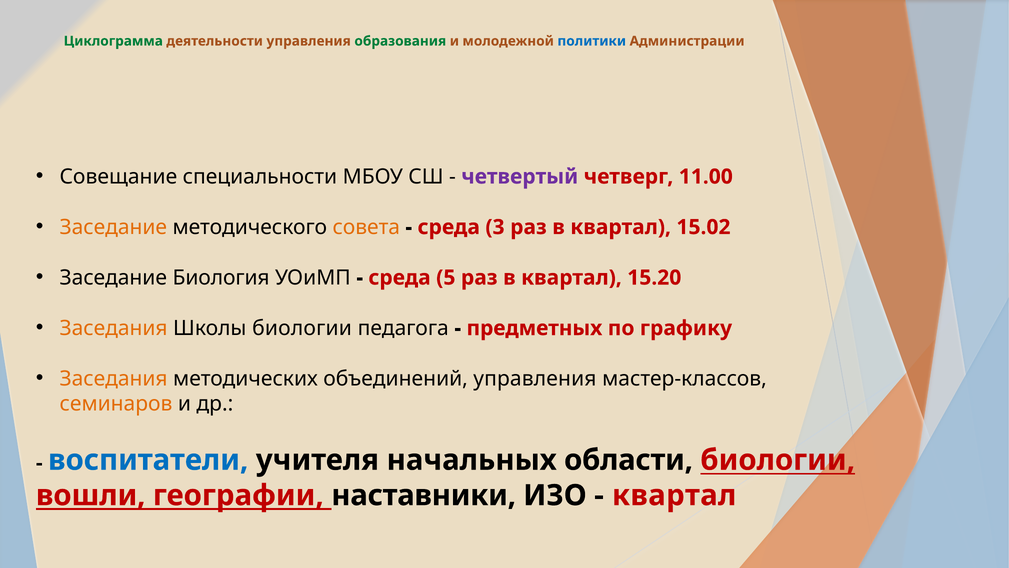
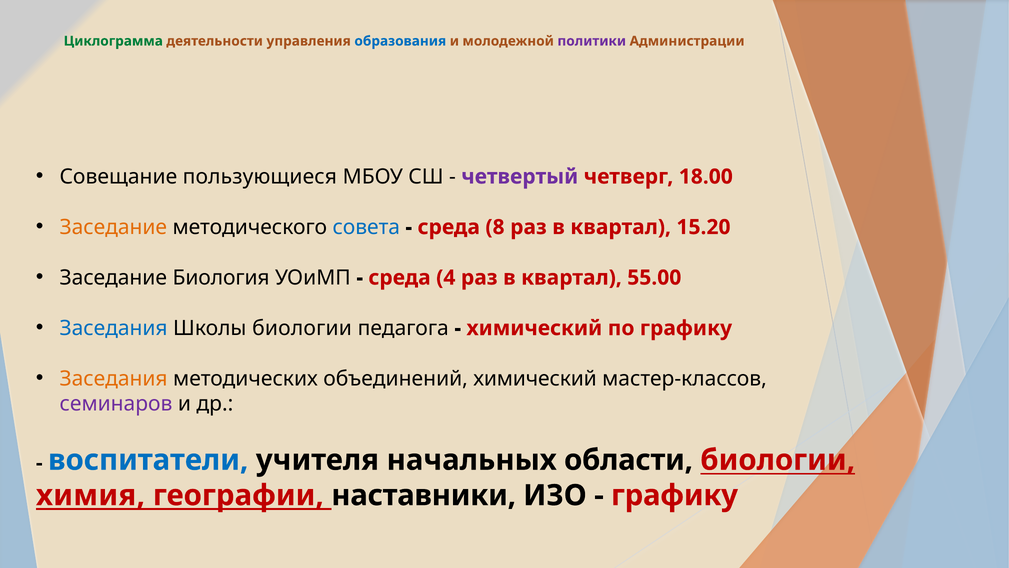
образования colour: green -> blue
политики colour: blue -> purple
специальности: специальности -> пользующиеся
11.00: 11.00 -> 18.00
совета colour: orange -> blue
3: 3 -> 8
15.02: 15.02 -> 15.20
5: 5 -> 4
15.20: 15.20 -> 55.00
Заседания at (114, 328) colour: orange -> blue
предметных at (534, 328): предметных -> химический
объединений управления: управления -> химический
семинаров colour: orange -> purple
вошли: вошли -> химия
квартал at (674, 495): квартал -> графику
